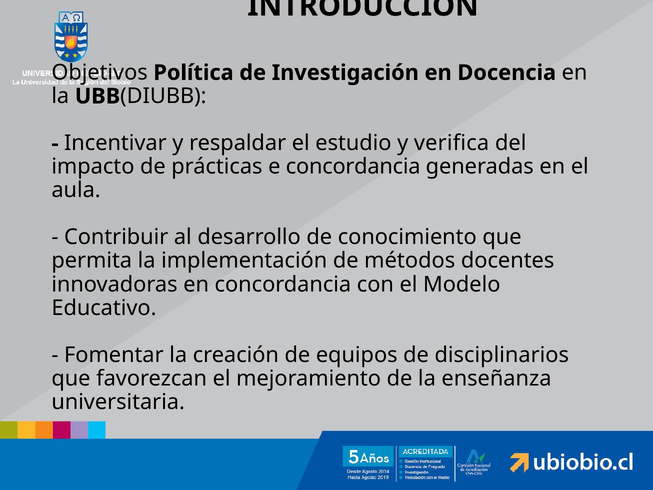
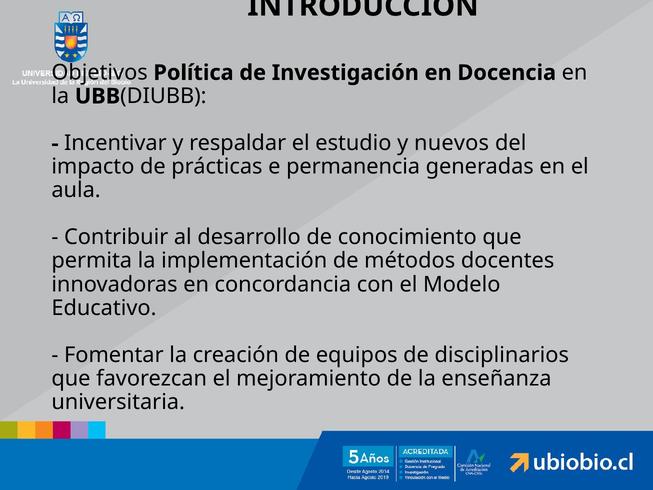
verifica: verifica -> nuevos
e concordancia: concordancia -> permanencia
